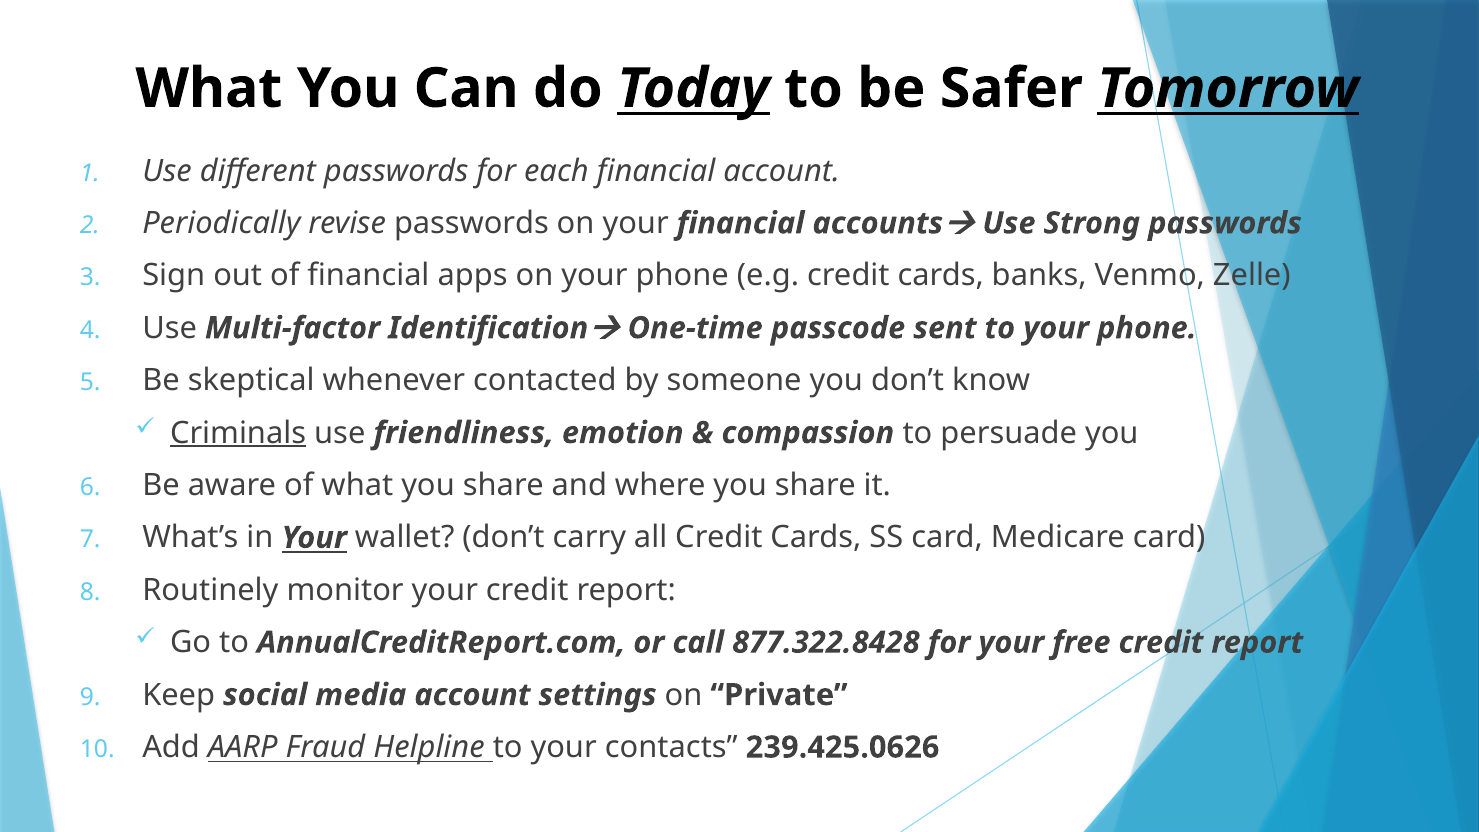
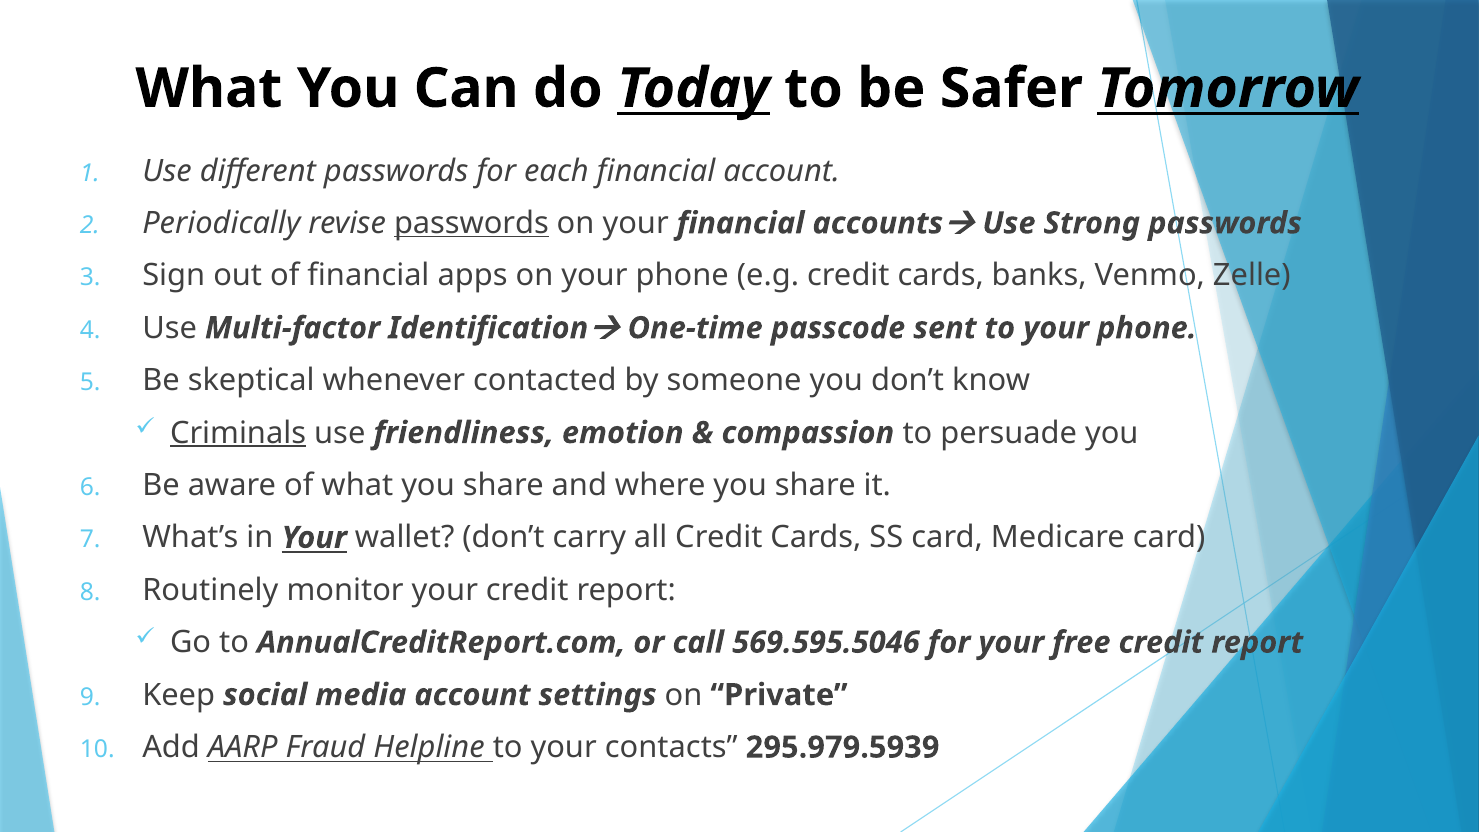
passwords at (471, 223) underline: none -> present
877.322.8428: 877.322.8428 -> 569.595.5046
239.425.0626: 239.425.0626 -> 295.979.5939
